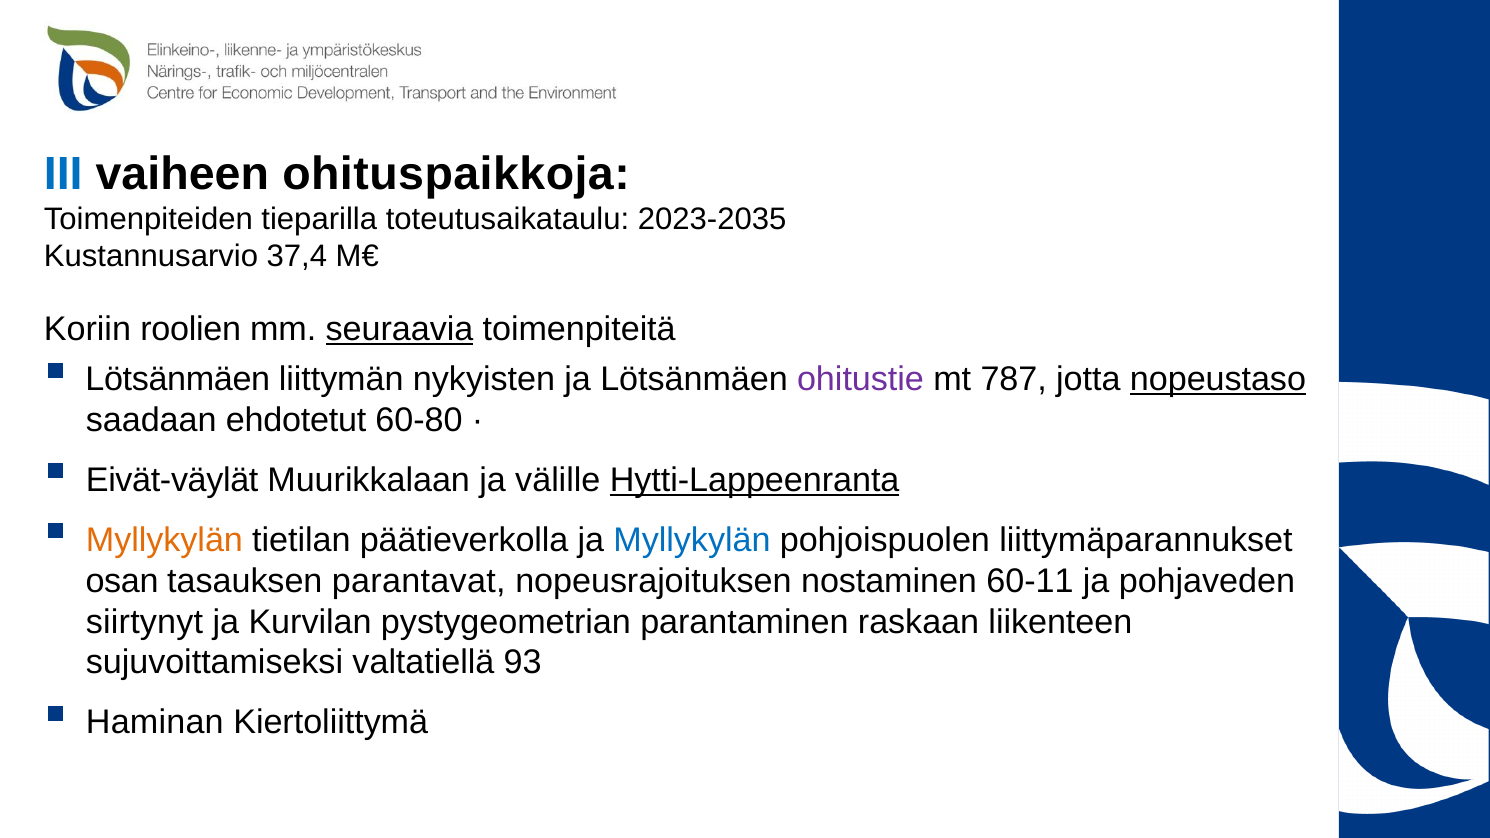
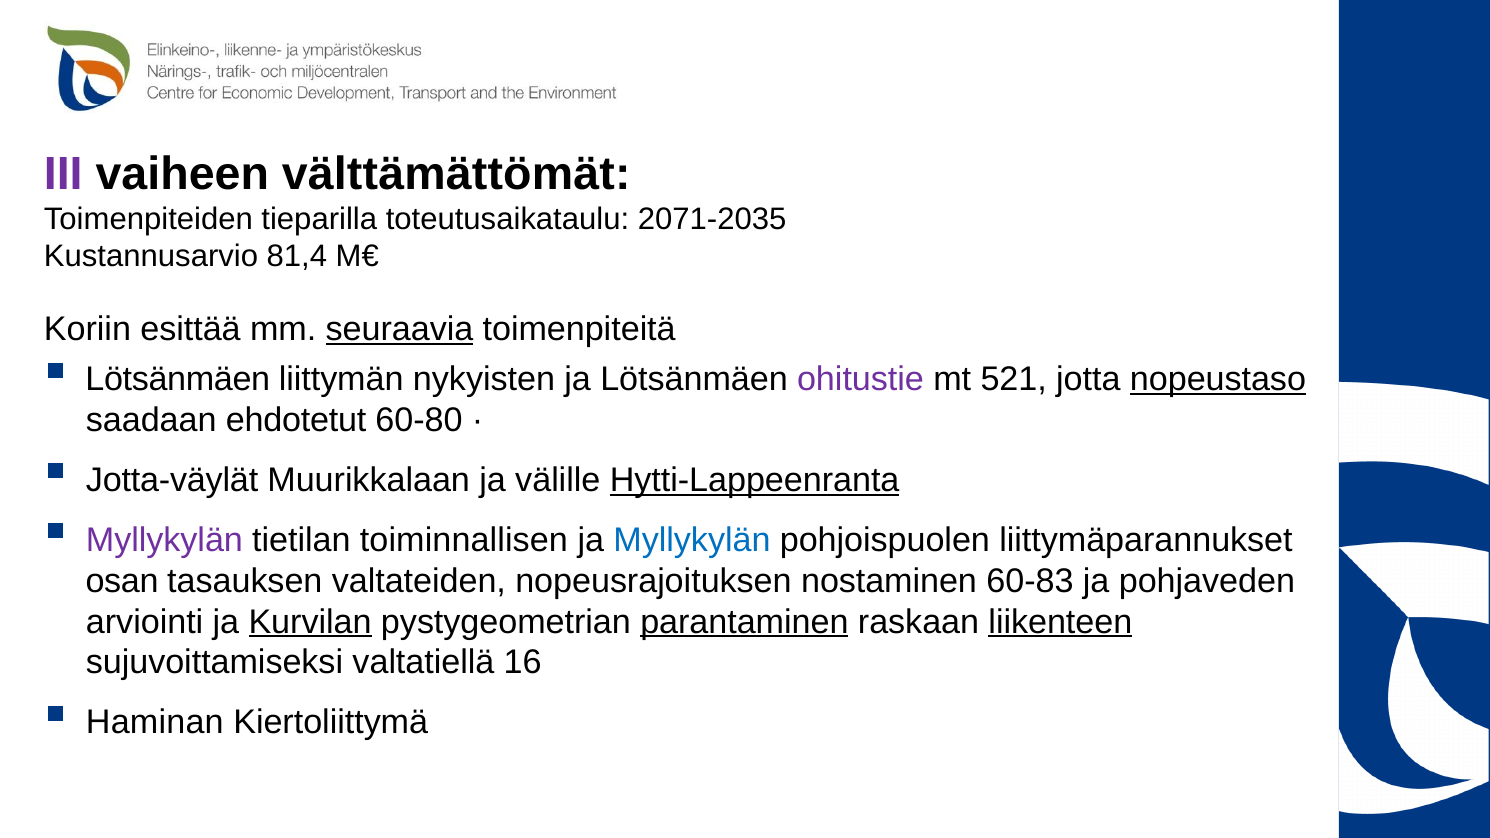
III colour: blue -> purple
ohituspaikkoja: ohituspaikkoja -> välttämättömät
2023-2035: 2023-2035 -> 2071-2035
37,4: 37,4 -> 81,4
roolien: roolien -> esittää
787: 787 -> 521
Eivät-väylät: Eivät-väylät -> Jotta-väylät
Myllykylän at (164, 540) colour: orange -> purple
päätieverkolla: päätieverkolla -> toiminnallisen
parantavat: parantavat -> valtateiden
60-11: 60-11 -> 60-83
siirtynyt: siirtynyt -> arviointi
Kurvilan underline: none -> present
parantaminen underline: none -> present
liikenteen underline: none -> present
93: 93 -> 16
